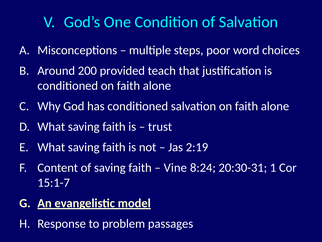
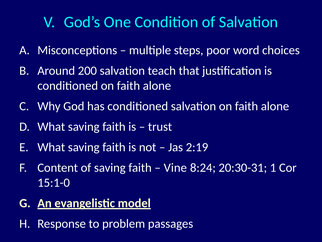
200 provided: provided -> salvation
15:1-7: 15:1-7 -> 15:1-0
